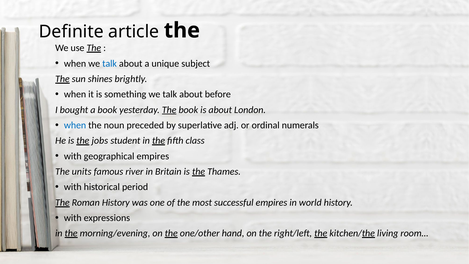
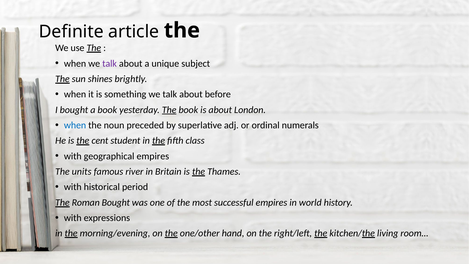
talk at (110, 63) colour: blue -> purple
jobs: jobs -> cent
Roman History: History -> Bought
